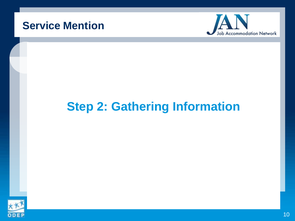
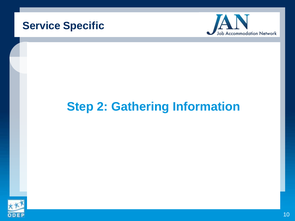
Mention: Mention -> Specific
